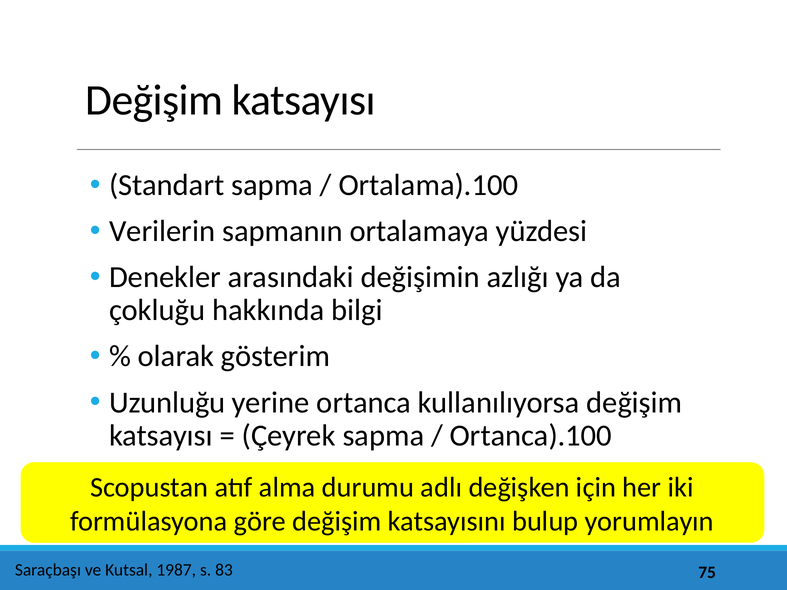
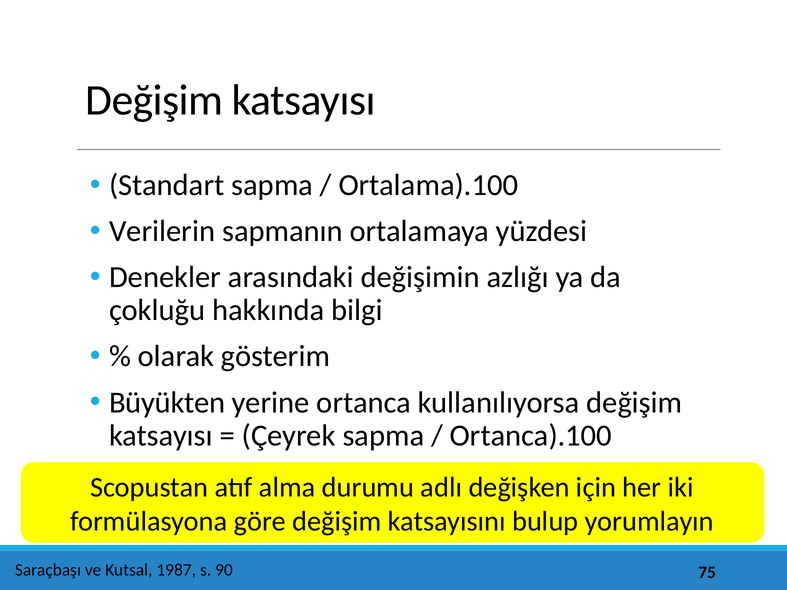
Uzunluğu: Uzunluğu -> Büyükten
83: 83 -> 90
